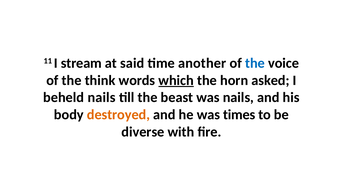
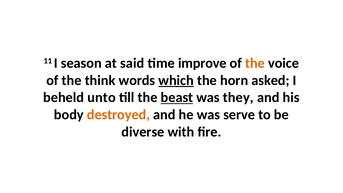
stream: stream -> season
another: another -> improve
the at (255, 63) colour: blue -> orange
beheld nails: nails -> unto
beast underline: none -> present
was nails: nails -> they
times: times -> serve
